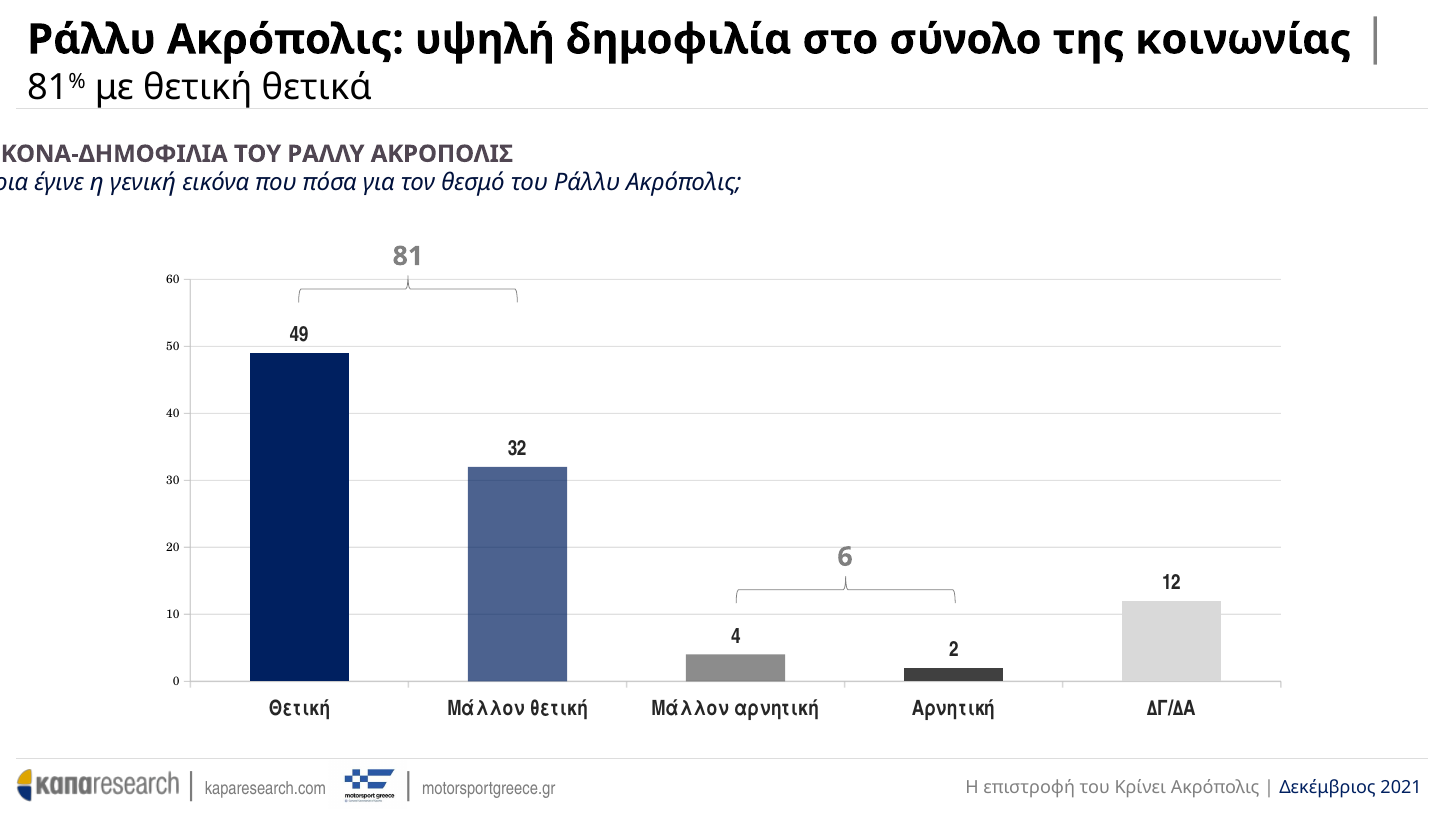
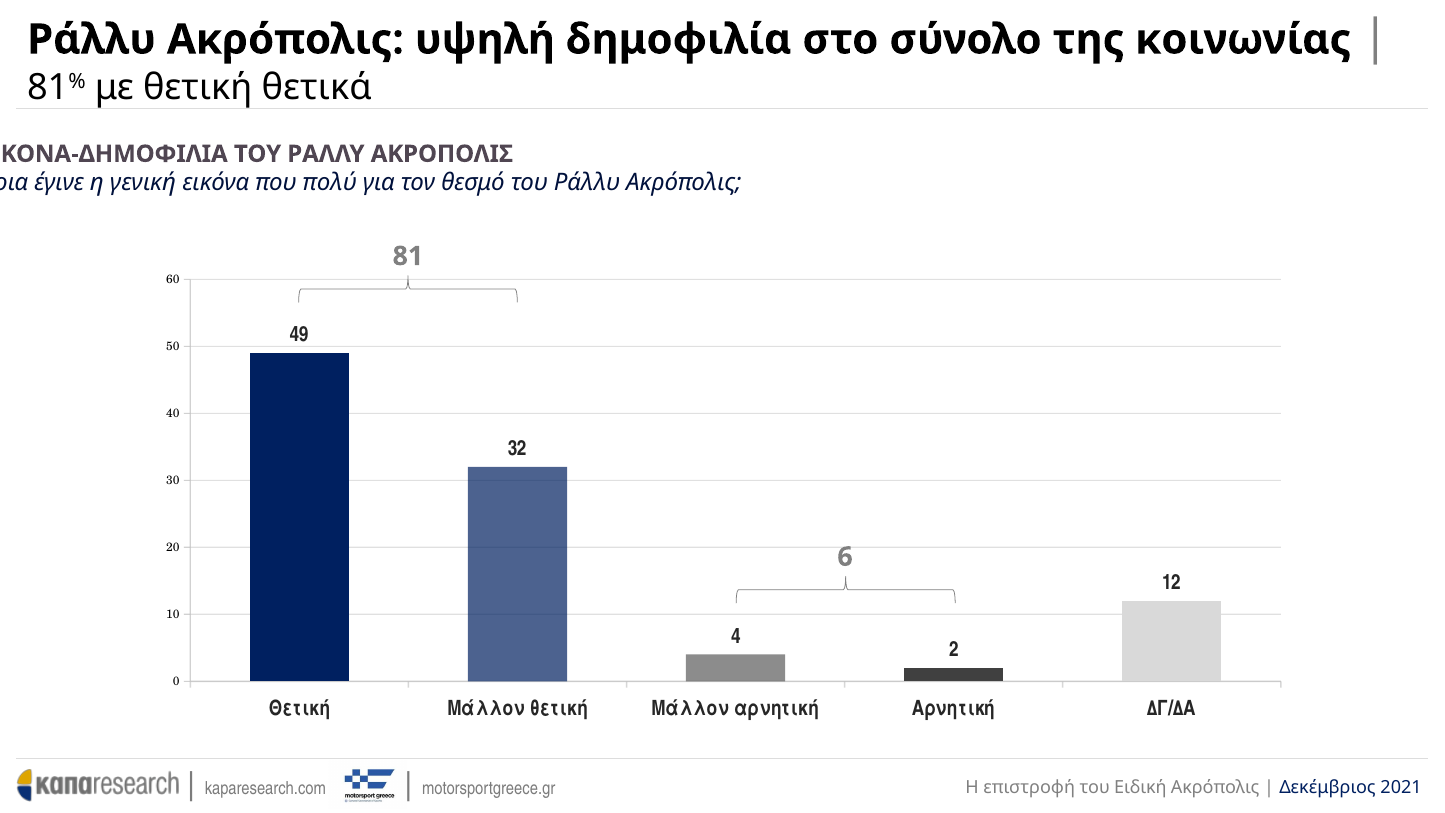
πόσα: πόσα -> πολύ
Κρίνει: Κρίνει -> Ειδική
